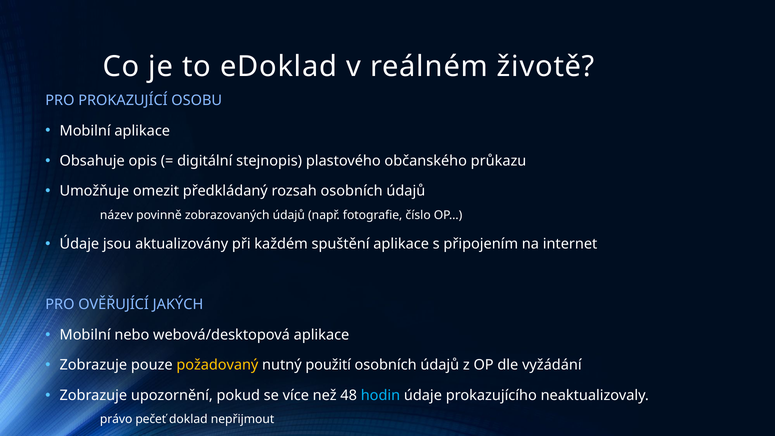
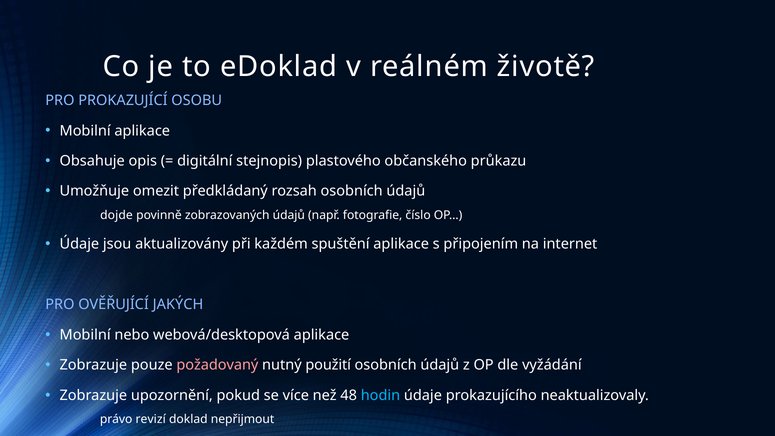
název: název -> dojde
požadovaný colour: yellow -> pink
pečeť: pečeť -> revizí
